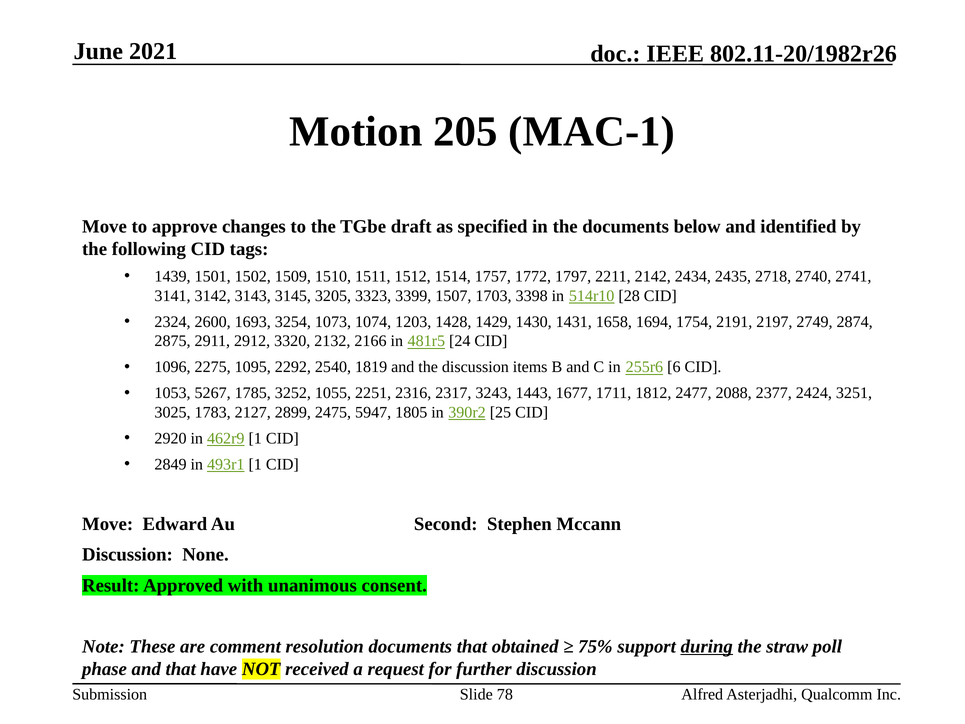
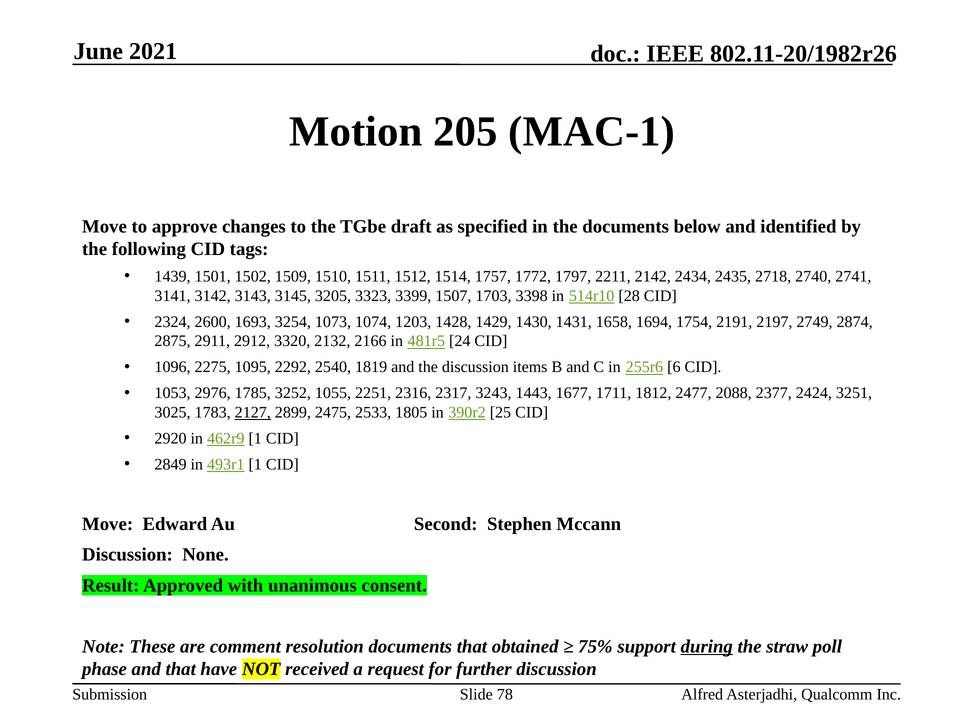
5267: 5267 -> 2976
2127 underline: none -> present
5947: 5947 -> 2533
